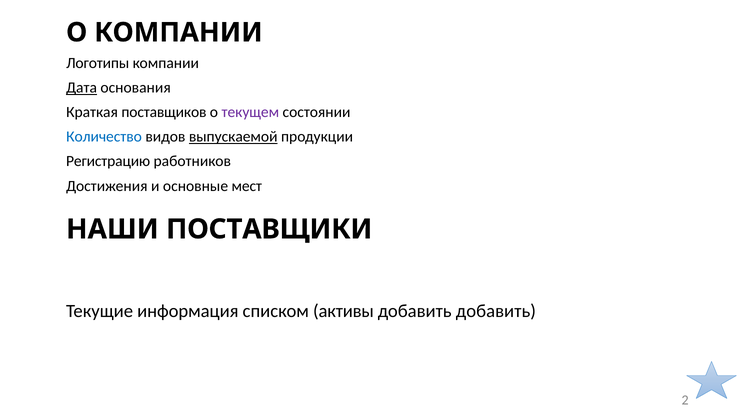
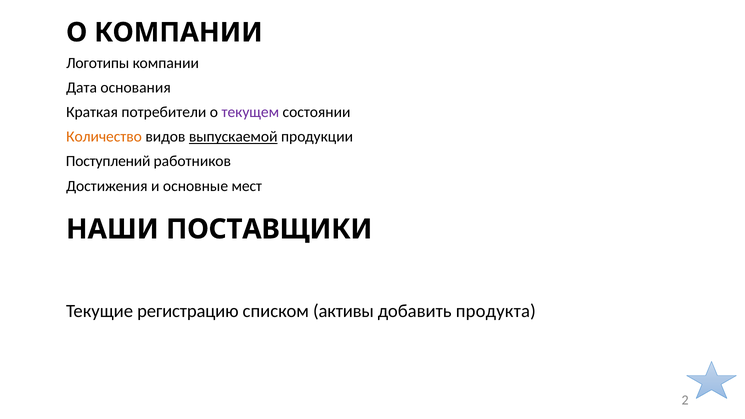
Дата underline: present -> none
поставщиков: поставщиков -> потребители
Количество colour: blue -> orange
Регистрацию: Регистрацию -> Поступлений
информация: информация -> регистрацию
добавить добавить: добавить -> продукта
